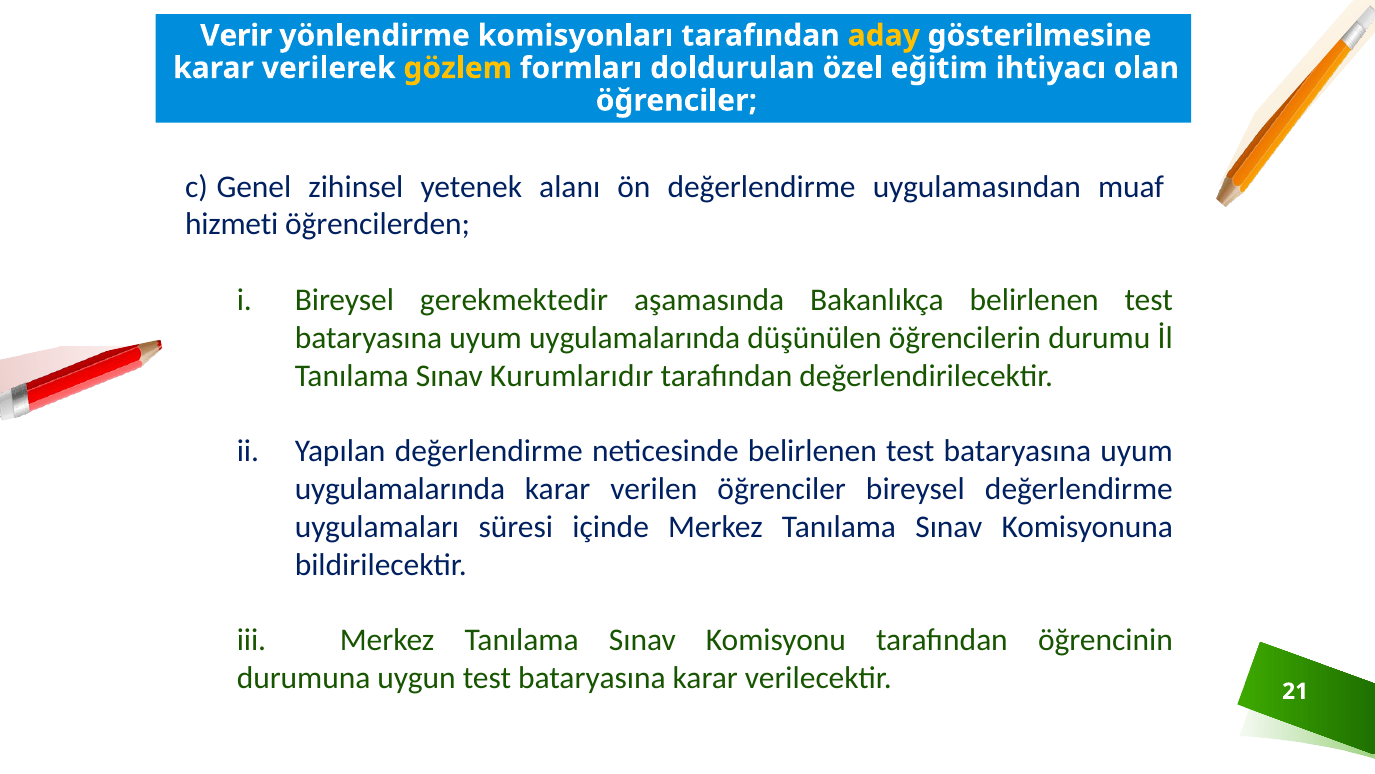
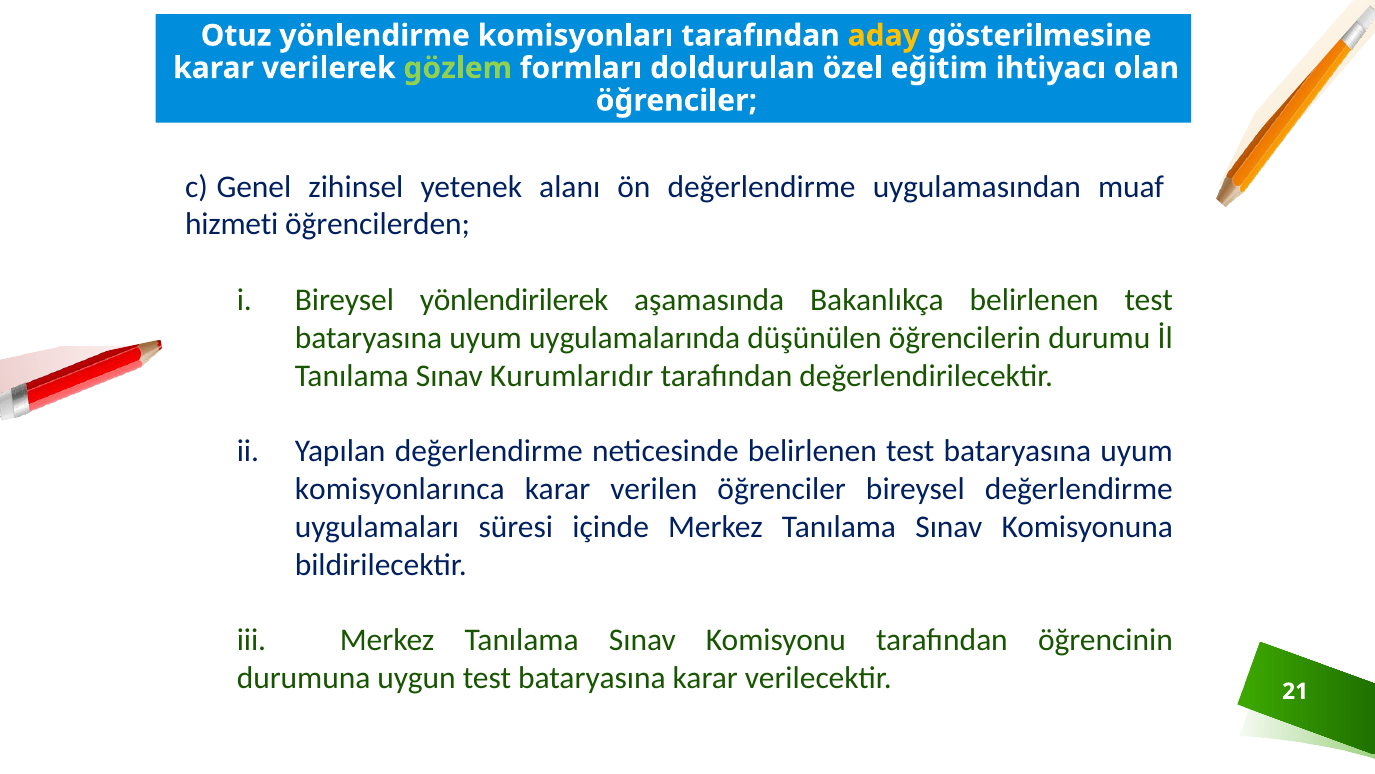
Verir: Verir -> Otuz
gözlem colour: yellow -> light green
gerekmektedir: gerekmektedir -> yönlendirilerek
uygulamalarında at (400, 489): uygulamalarında -> komisyonlarınca
